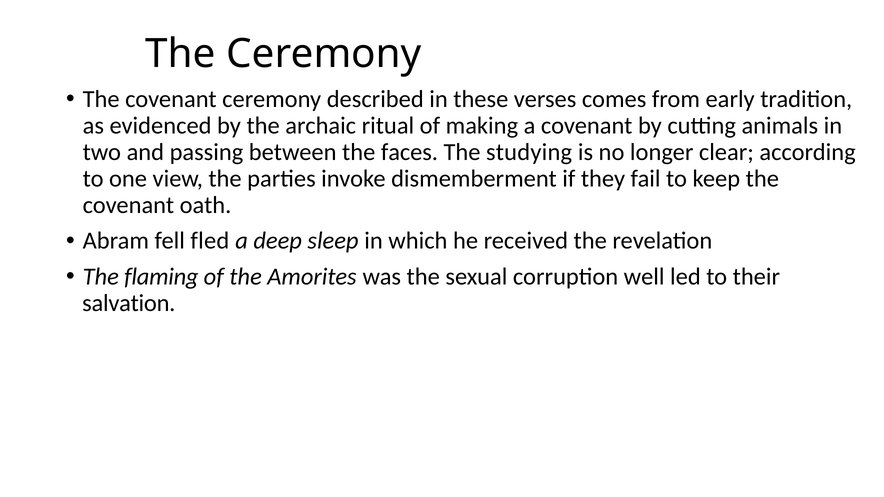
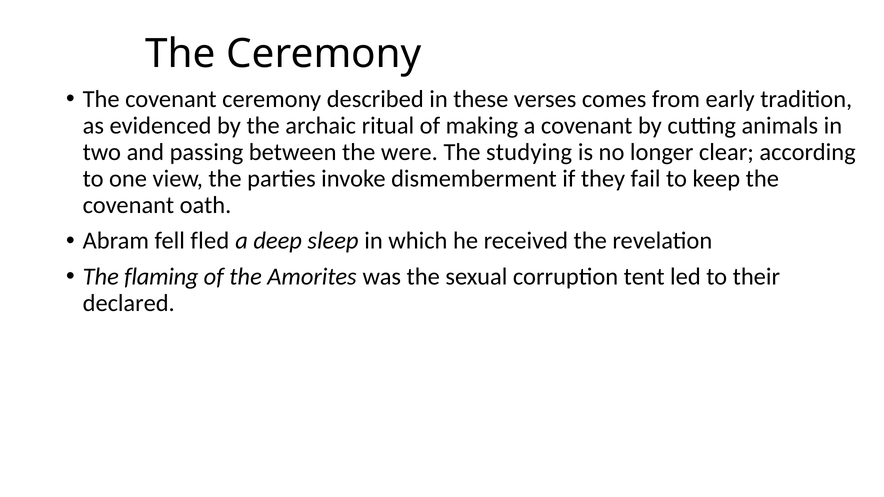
faces: faces -> were
well: well -> tent
salvation: salvation -> declared
